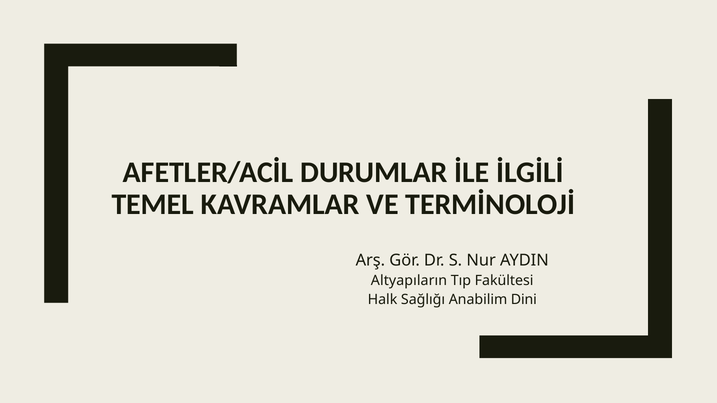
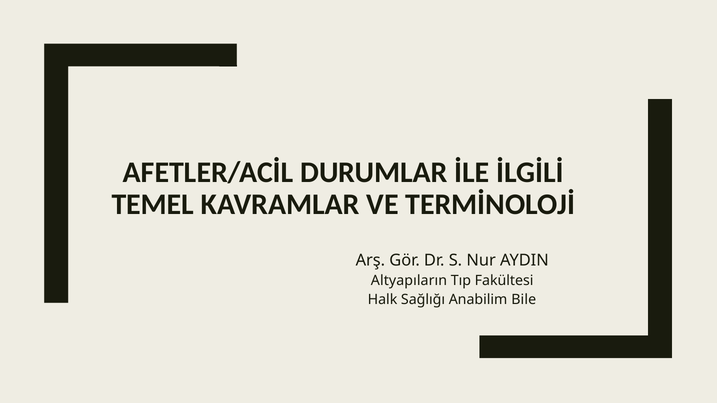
Dini: Dini -> Bile
